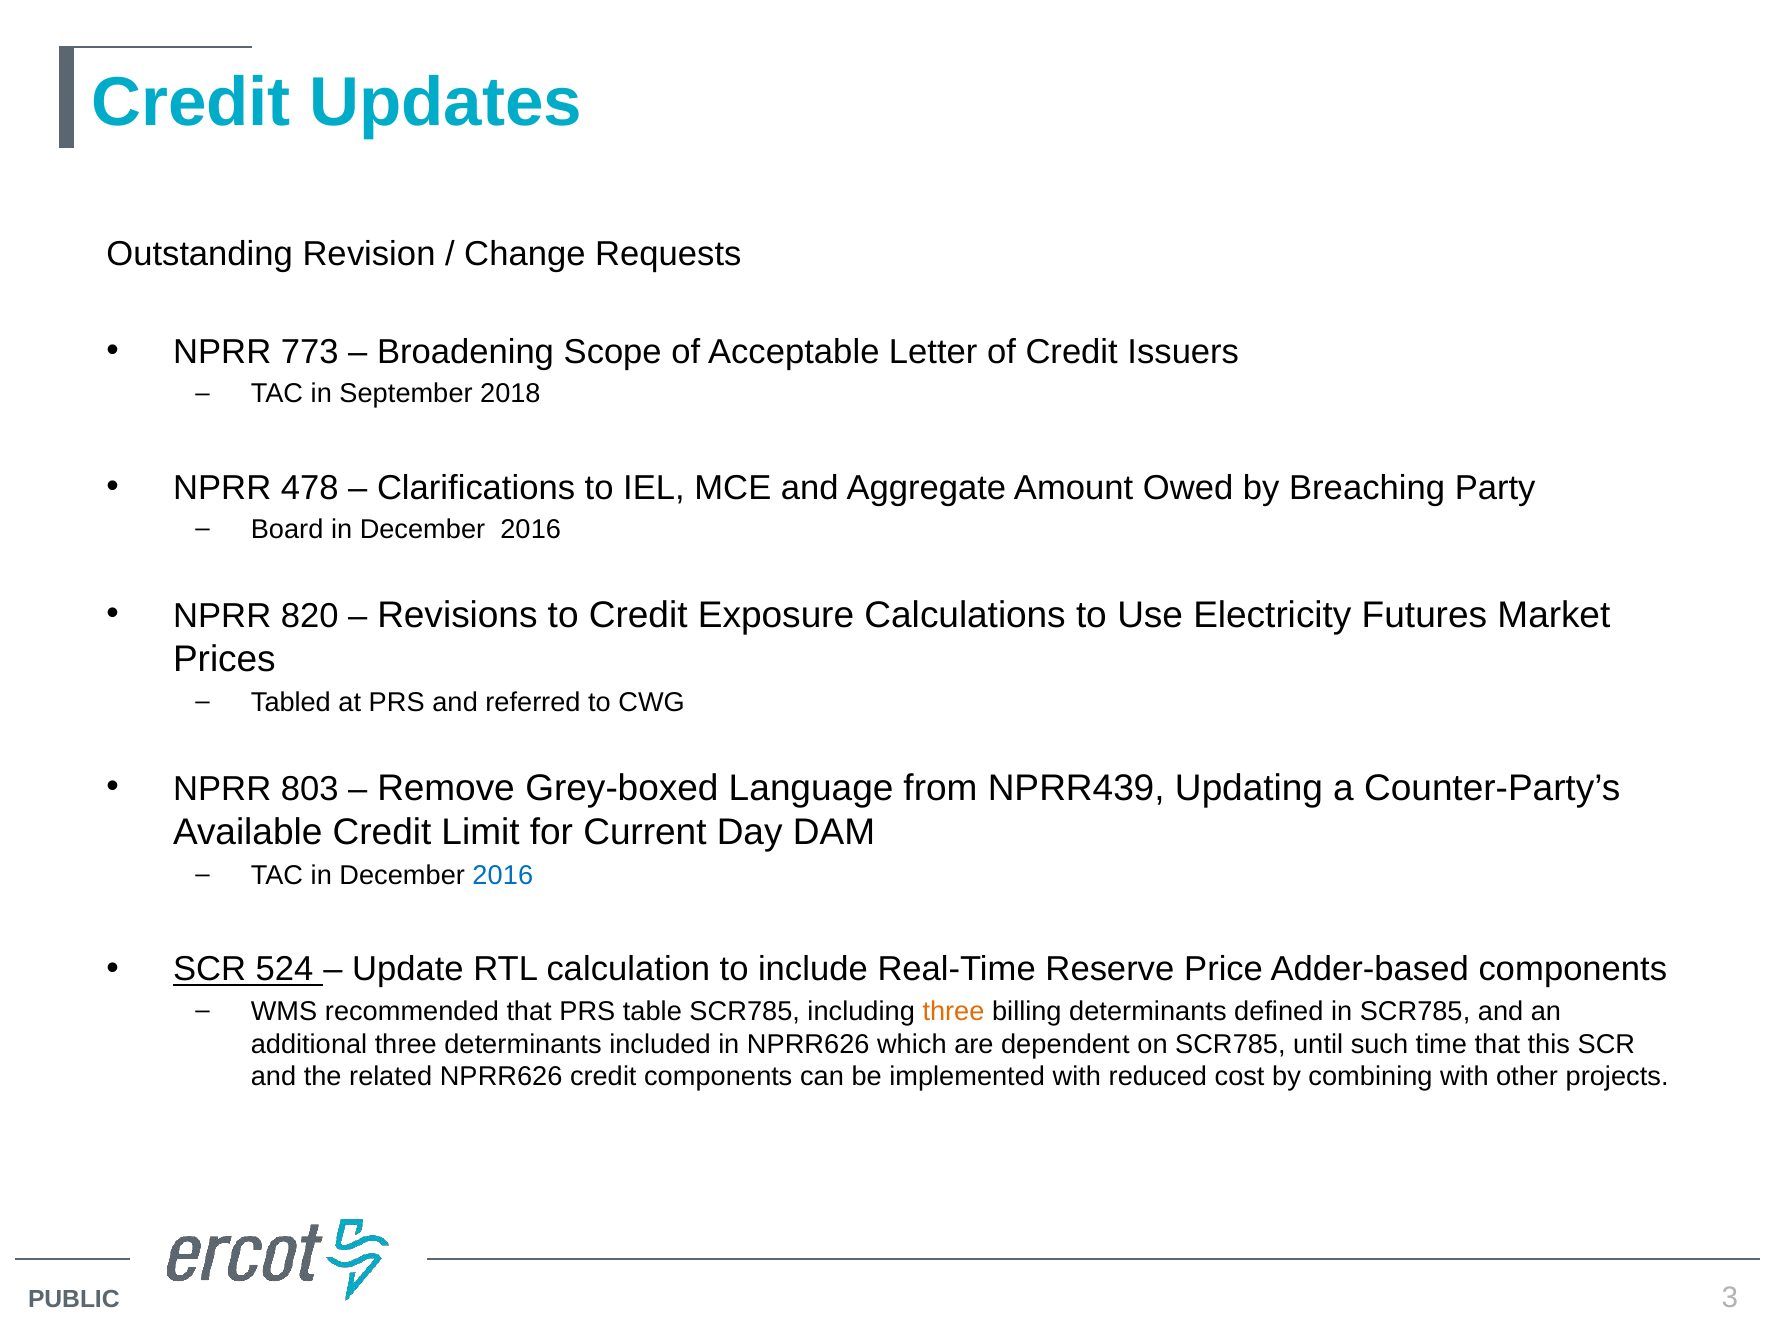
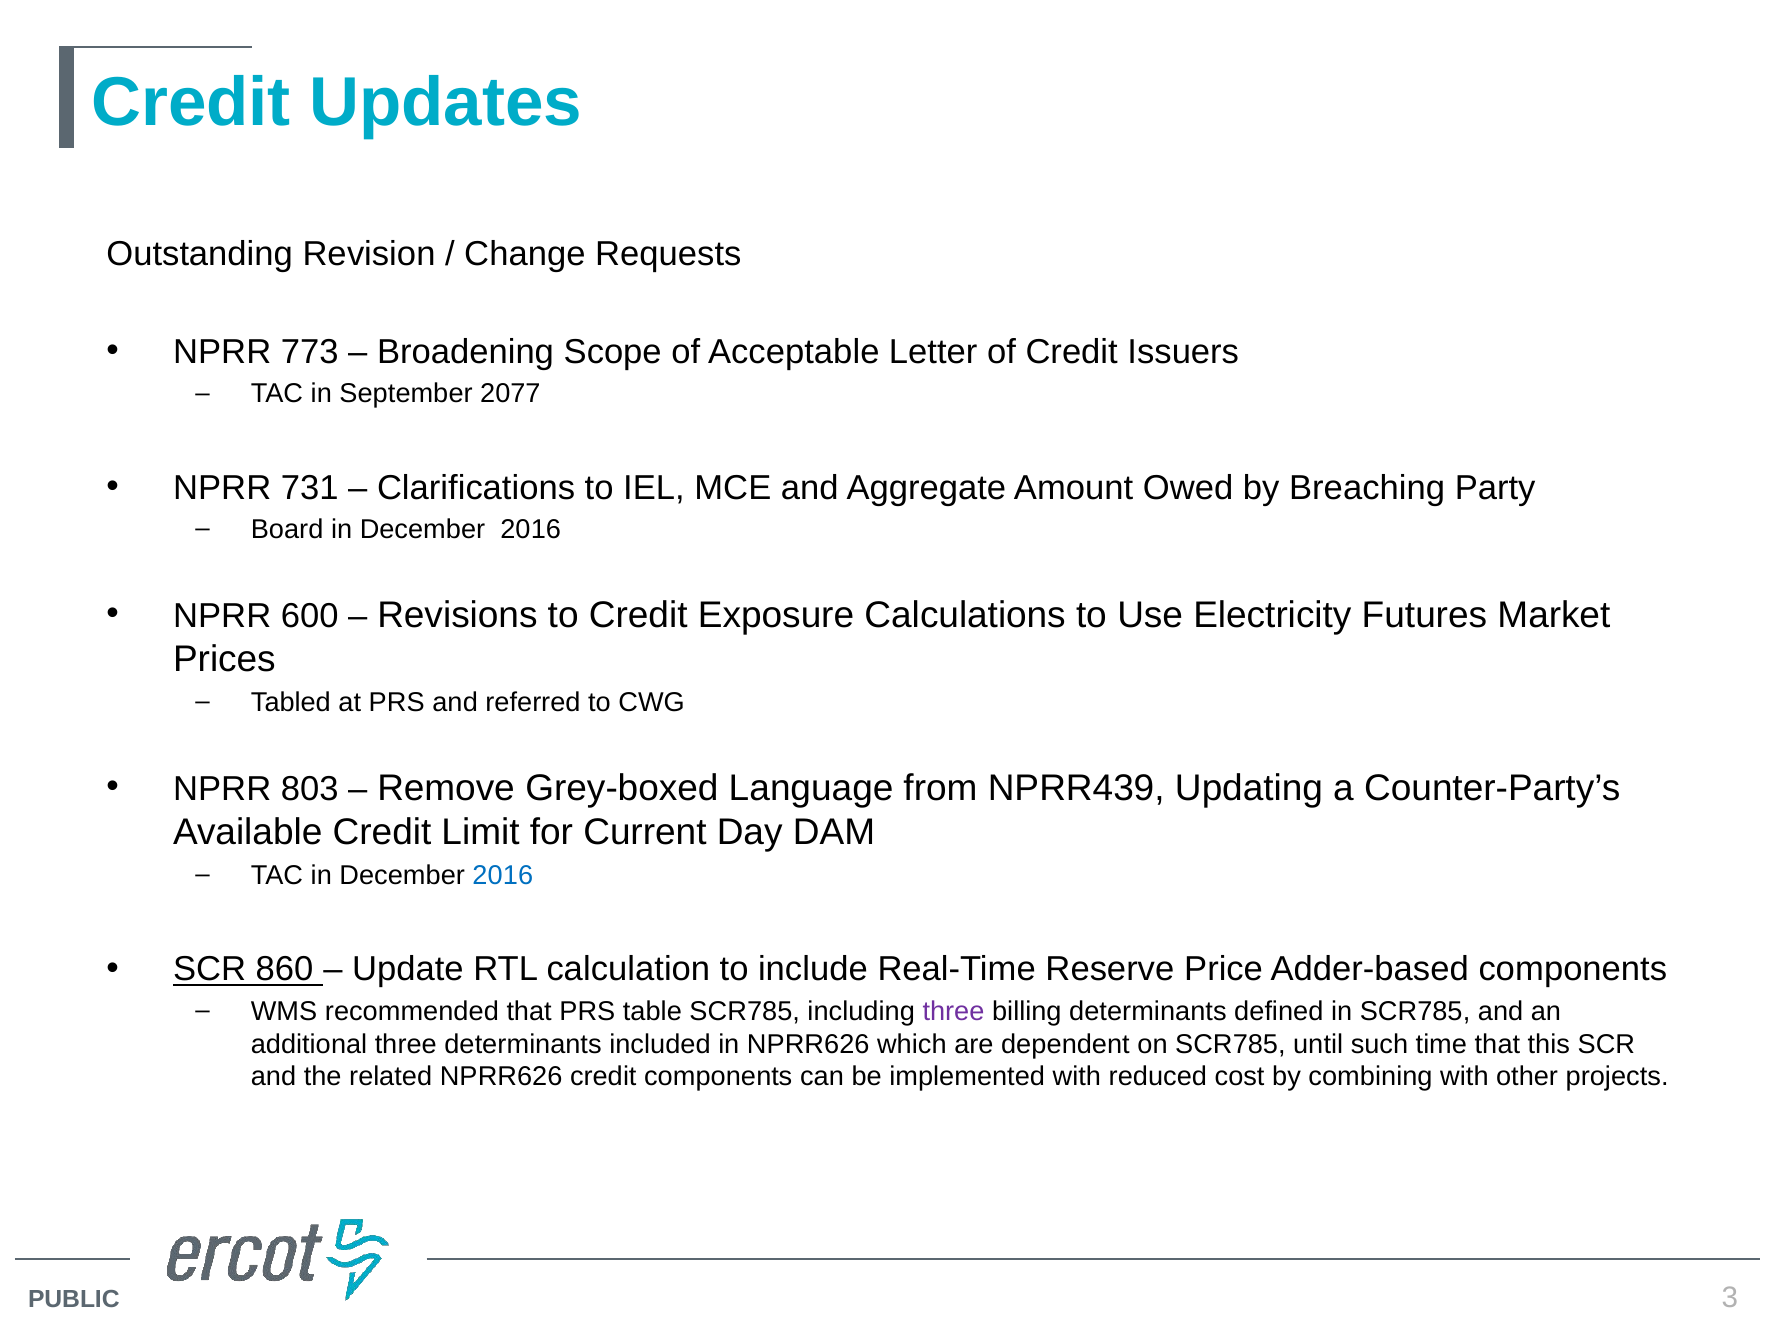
2018: 2018 -> 2077
478: 478 -> 731
820: 820 -> 600
524: 524 -> 860
three at (953, 1012) colour: orange -> purple
